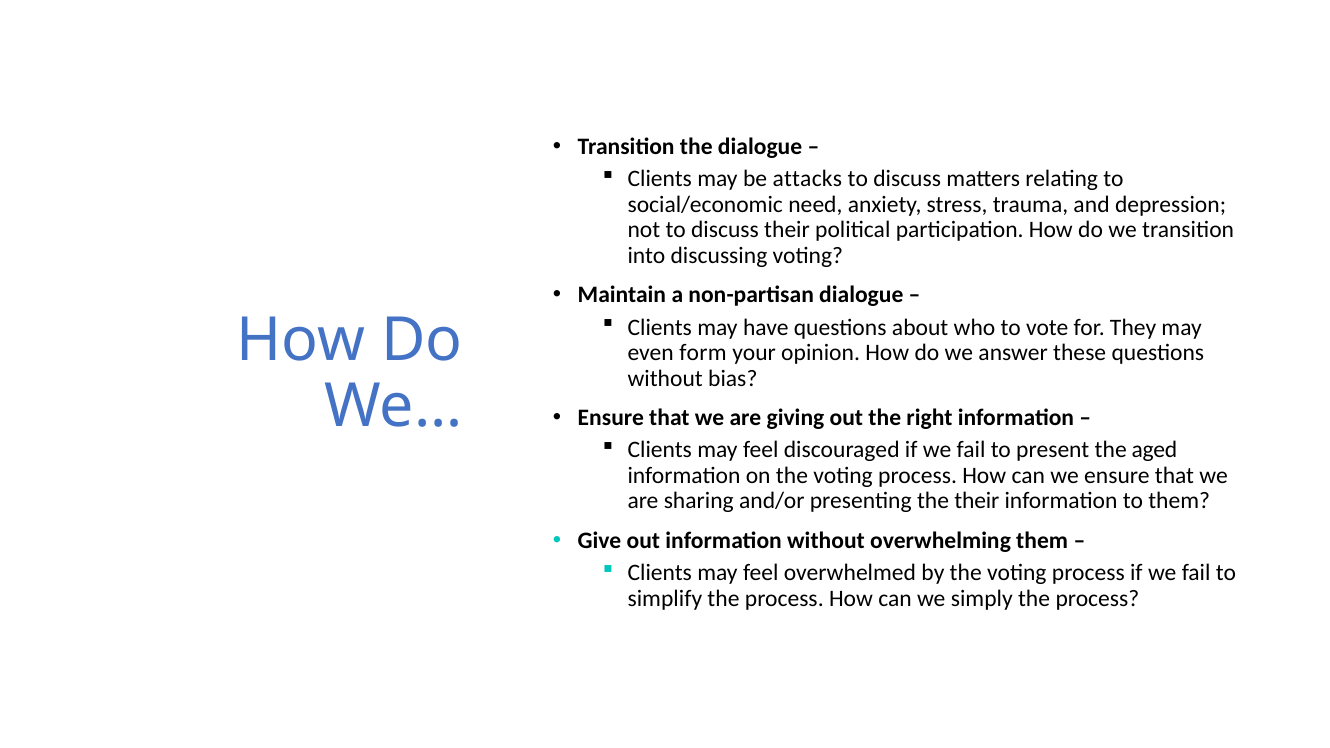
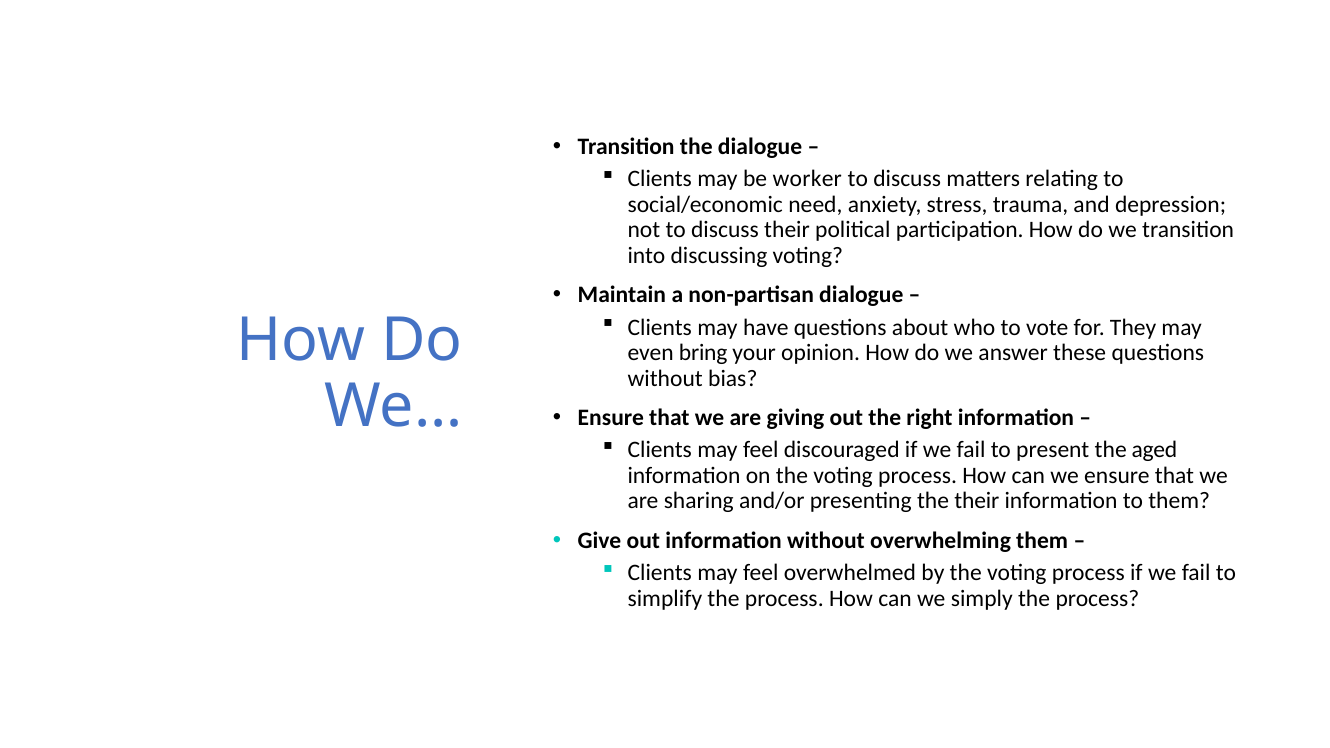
attacks: attacks -> worker
form: form -> bring
